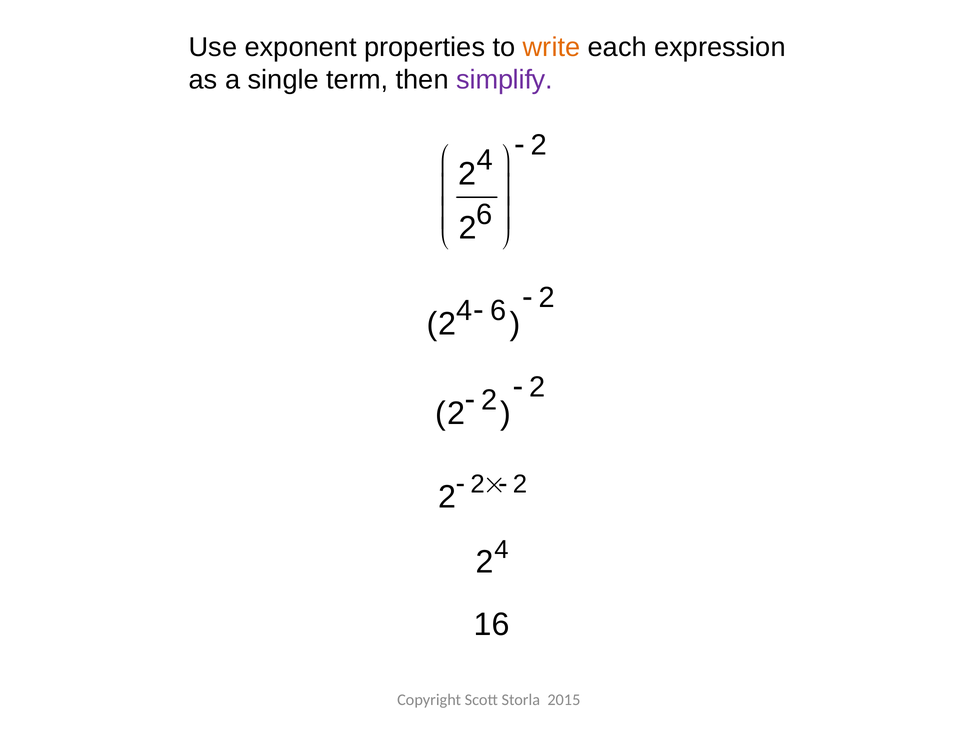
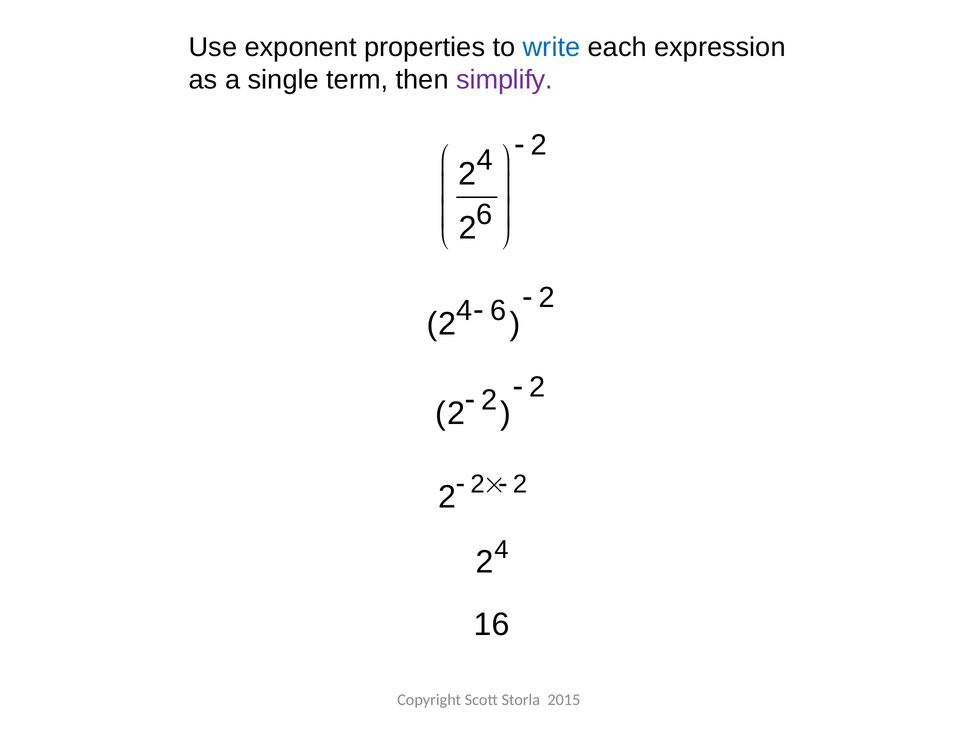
write colour: orange -> blue
